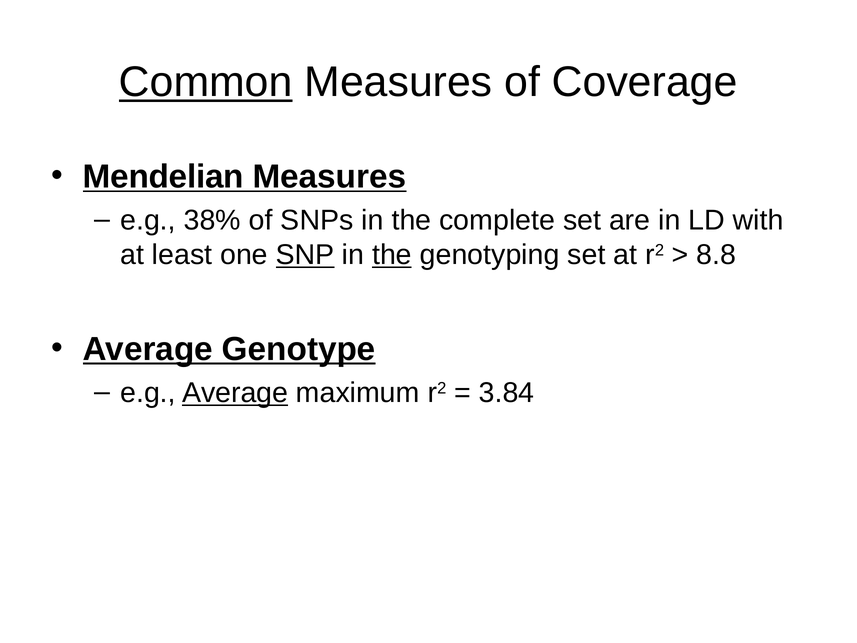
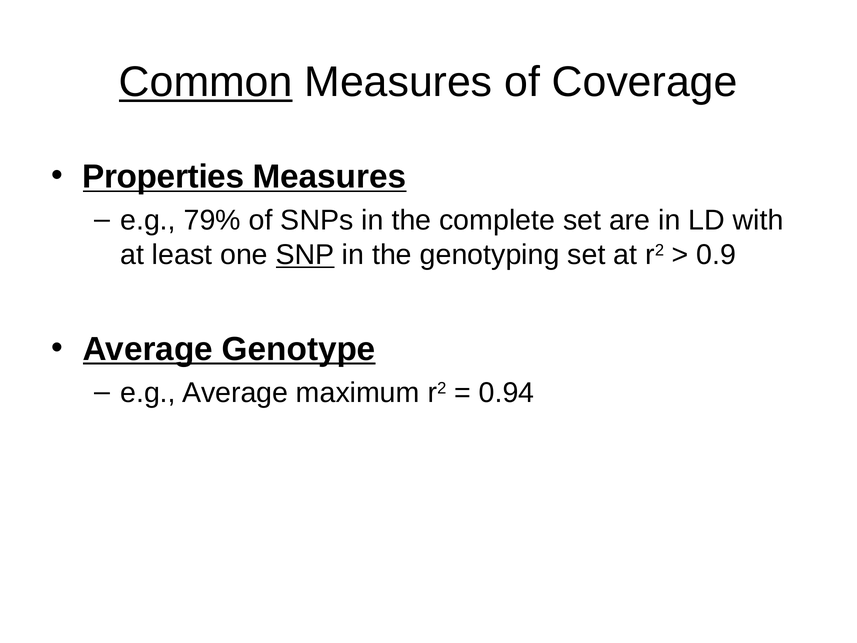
Mendelian: Mendelian -> Properties
38%: 38% -> 79%
the at (392, 255) underline: present -> none
8.8: 8.8 -> 0.9
Average at (235, 393) underline: present -> none
3.84: 3.84 -> 0.94
